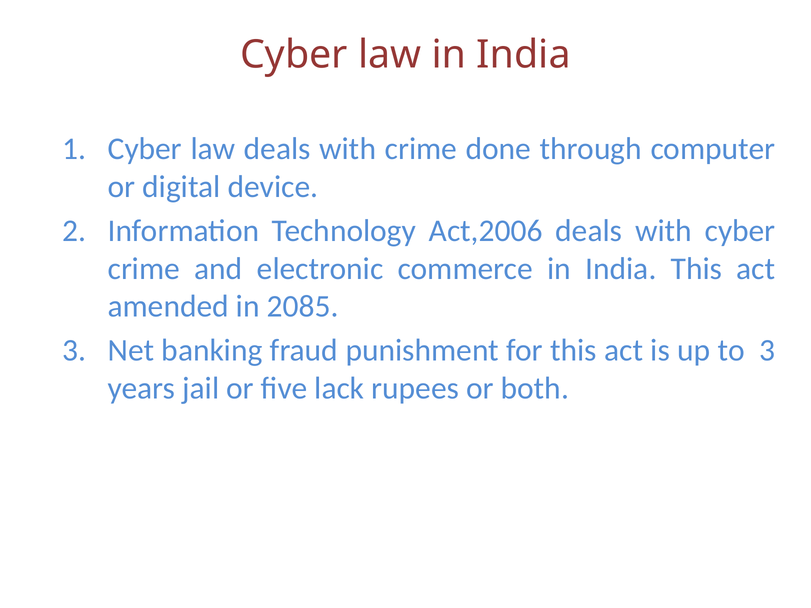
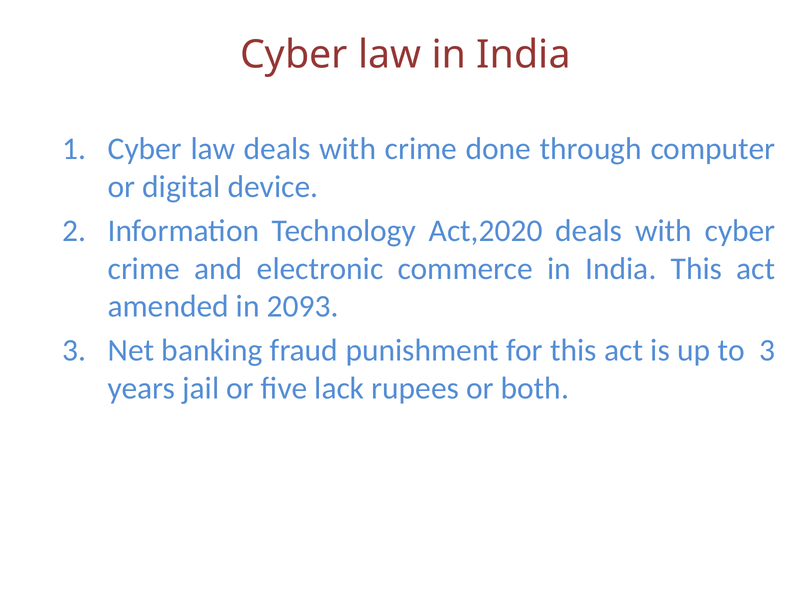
Act,2006: Act,2006 -> Act,2020
2085: 2085 -> 2093
